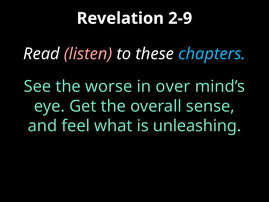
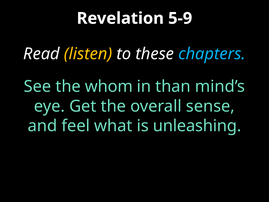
2-9: 2-9 -> 5-9
listen colour: pink -> yellow
worse: worse -> whom
over: over -> than
